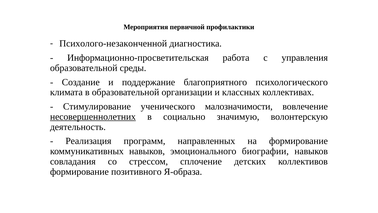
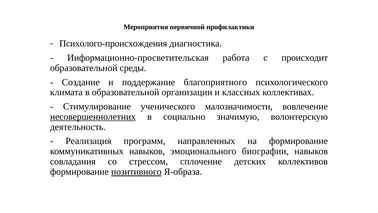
Психолого-незаконченной: Психолого-незаконченной -> Психолого-происхождения
управления: управления -> происходит
позитивного underline: none -> present
